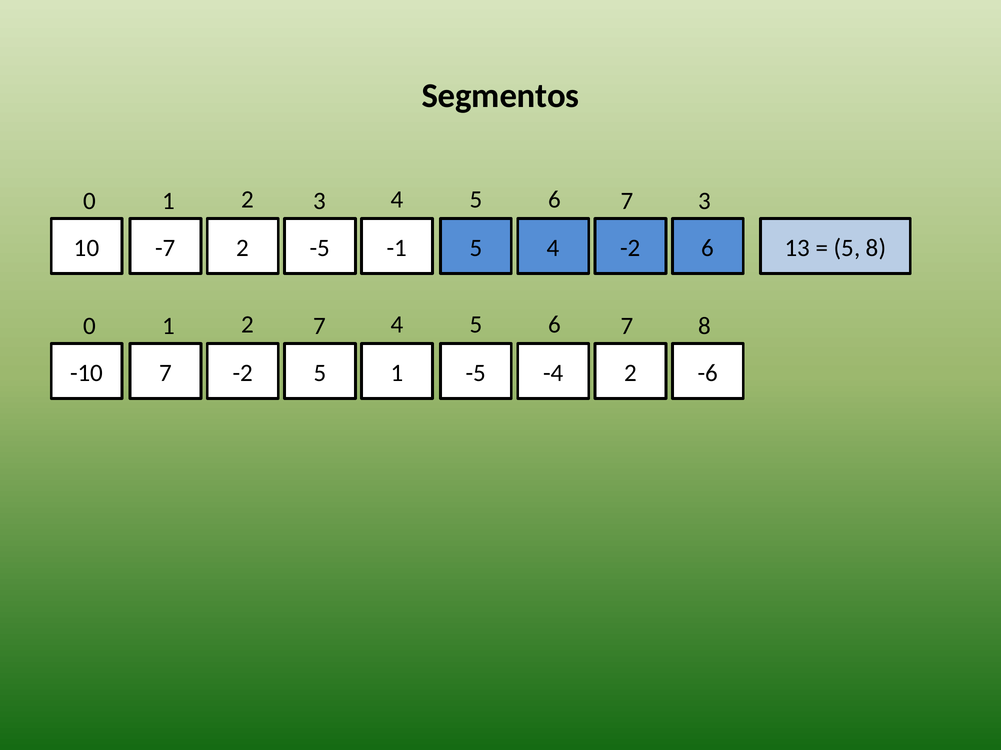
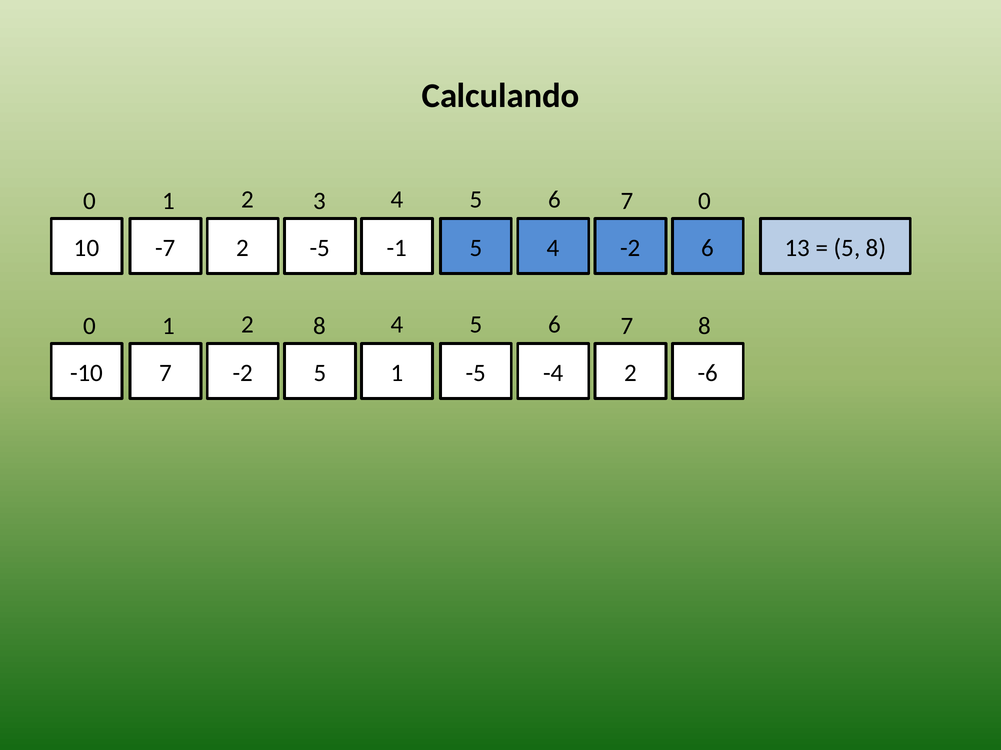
Segmentos: Segmentos -> Calculando
7 3: 3 -> 0
2 7: 7 -> 8
